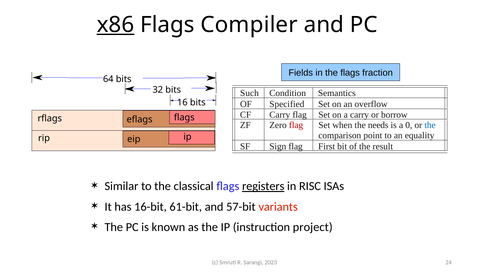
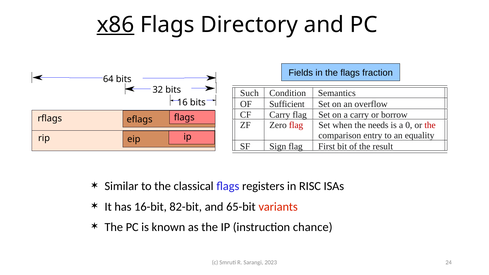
Compiler: Compiler -> Directory
Specified: Specified -> Sufficient
the at (430, 125) colour: blue -> red
point: point -> entry
registers underline: present -> none
61-bit: 61-bit -> 82-bit
57-bit: 57-bit -> 65-bit
project: project -> chance
